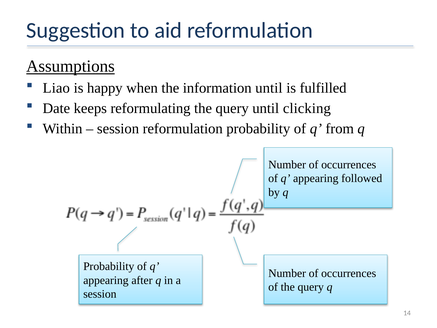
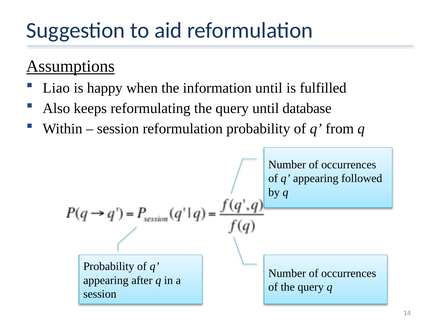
Date: Date -> Also
clicking: clicking -> database
